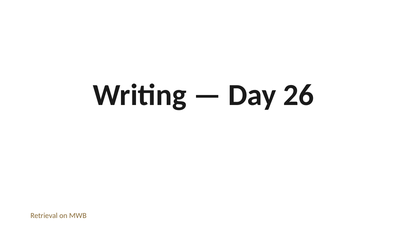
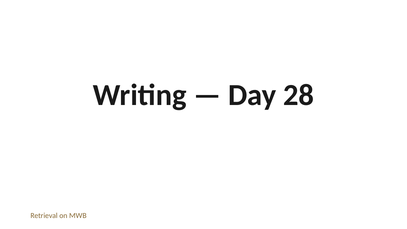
26: 26 -> 28
